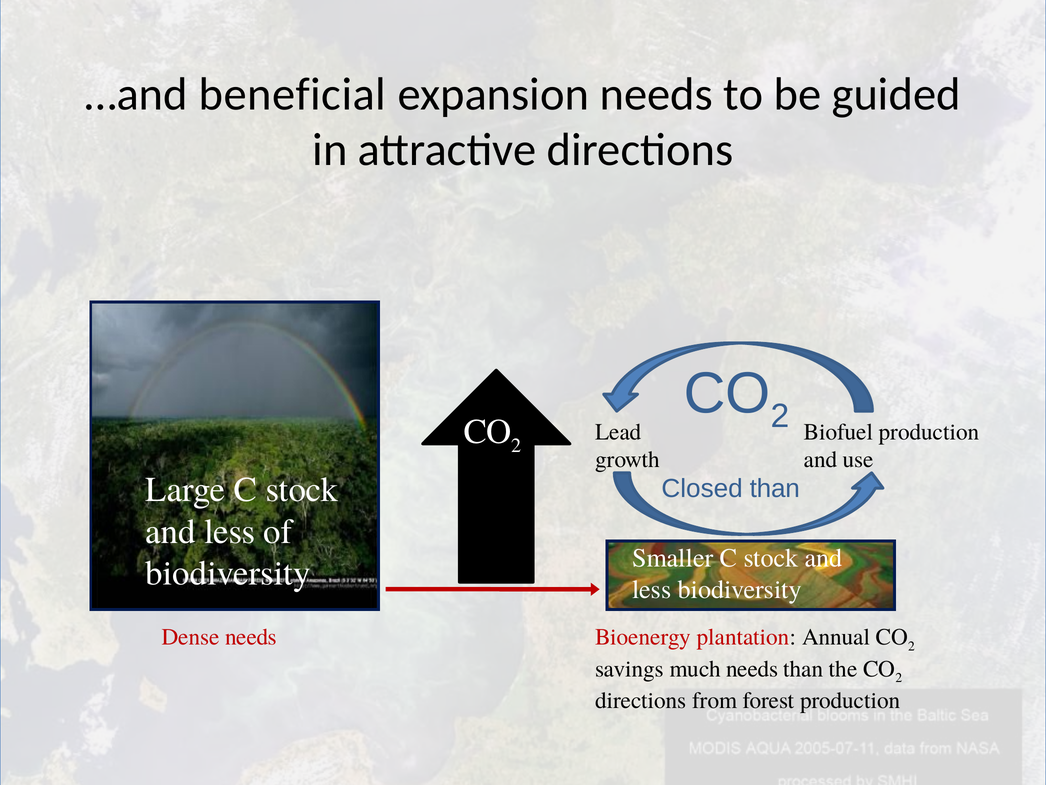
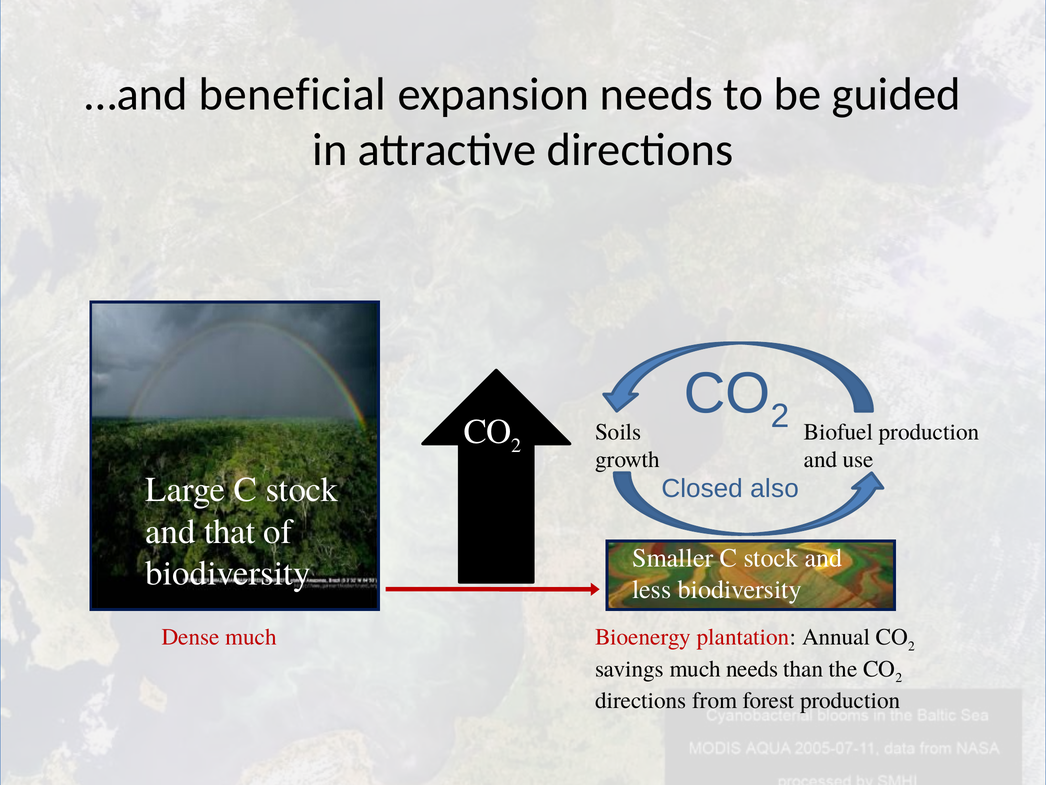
Lead: Lead -> Soils
Closed than: than -> also
less at (230, 531): less -> that
Dense needs: needs -> much
